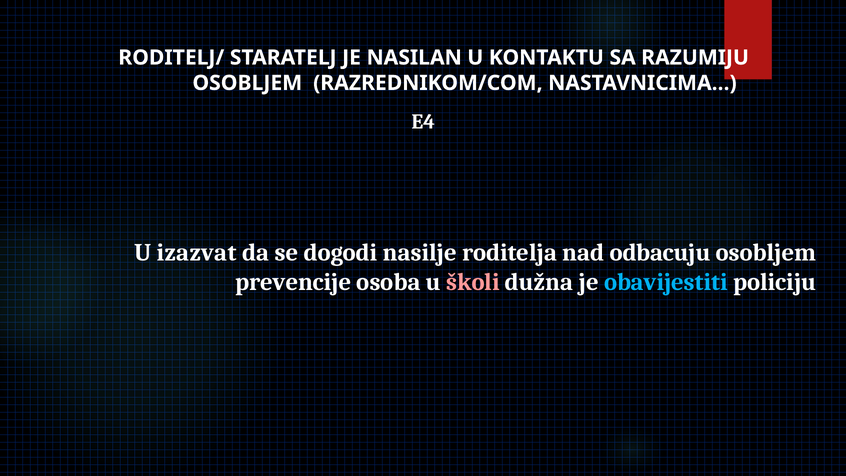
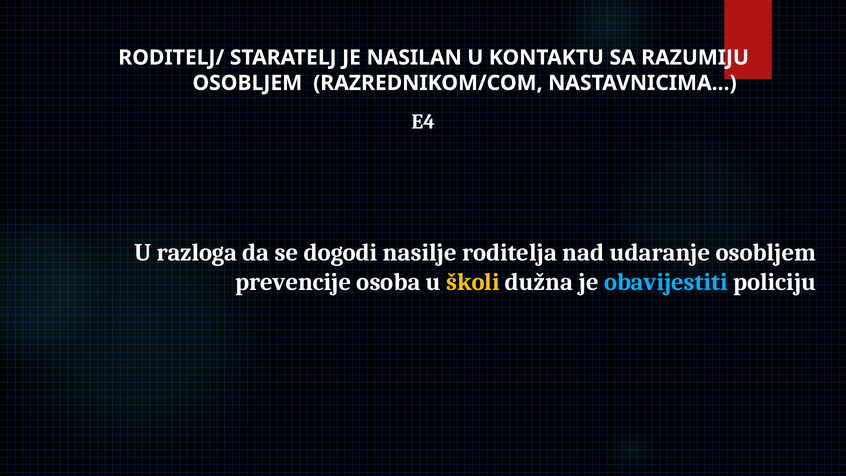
izazvat: izazvat -> razloga
odbacuju: odbacuju -> udaranje
školi colour: pink -> yellow
